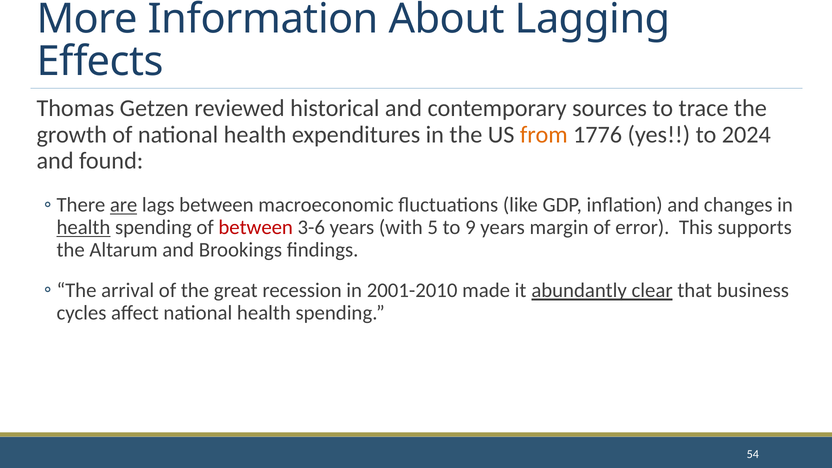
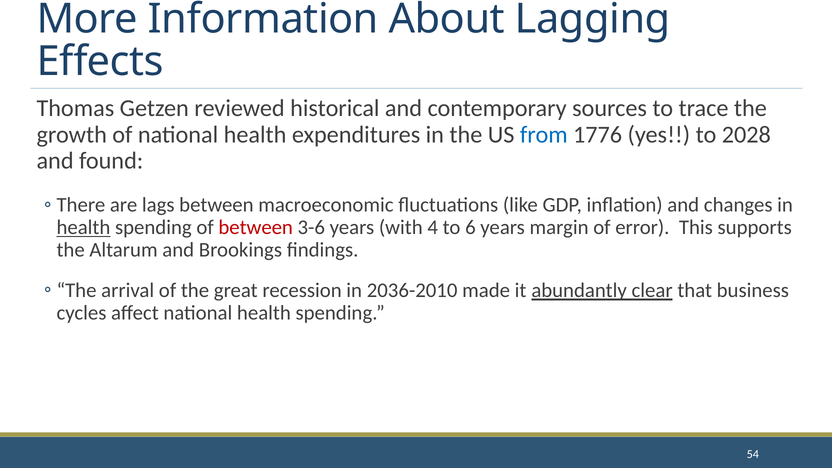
from colour: orange -> blue
2024: 2024 -> 2028
are underline: present -> none
5: 5 -> 4
9: 9 -> 6
2001-2010: 2001-2010 -> 2036-2010
